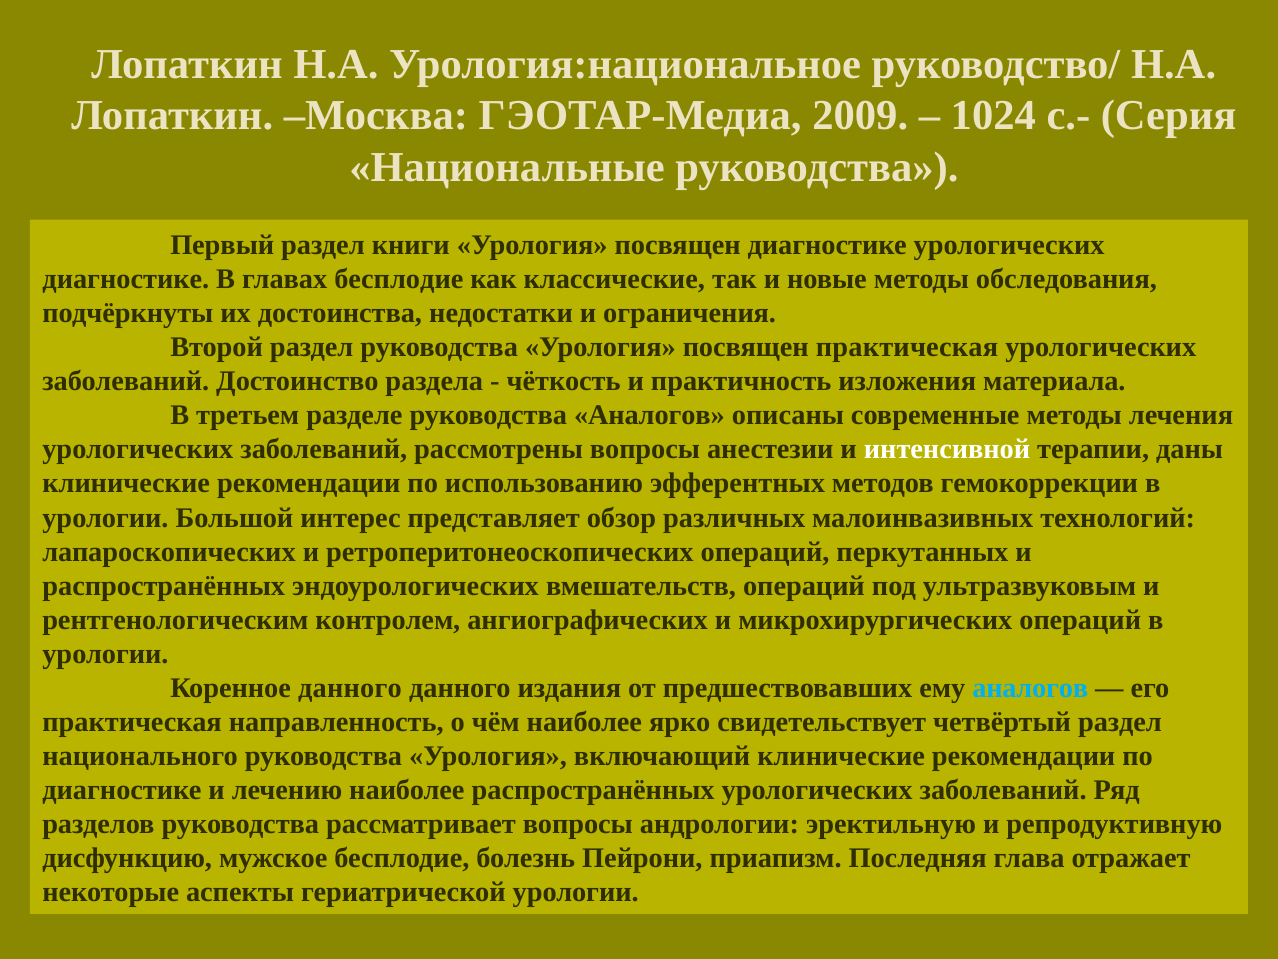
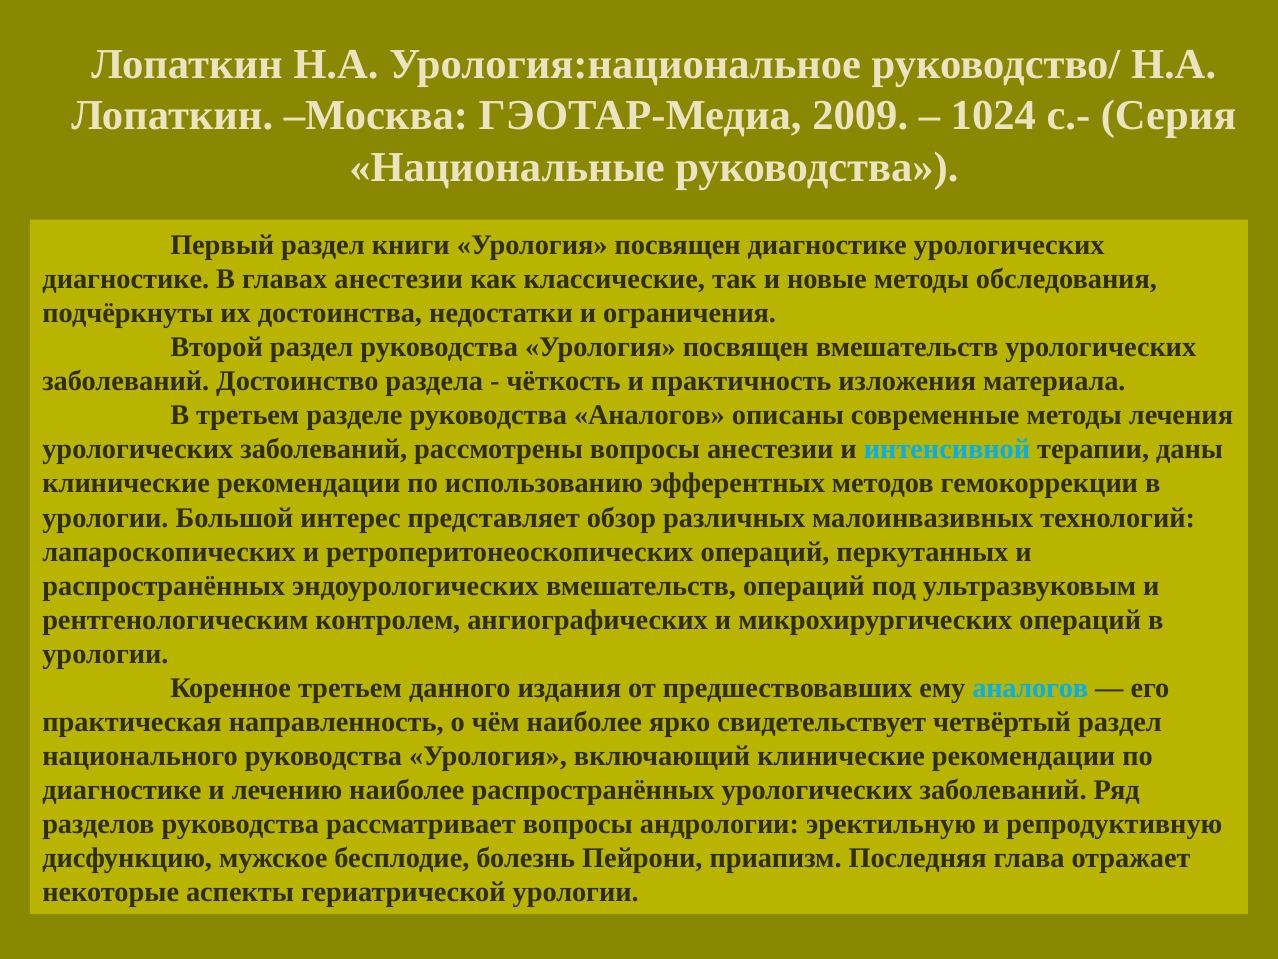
главах бесплодие: бесплодие -> анестезии
посвящен практическая: практическая -> вмешательств
интенсивной colour: white -> light blue
Коренное данного: данного -> третьем
